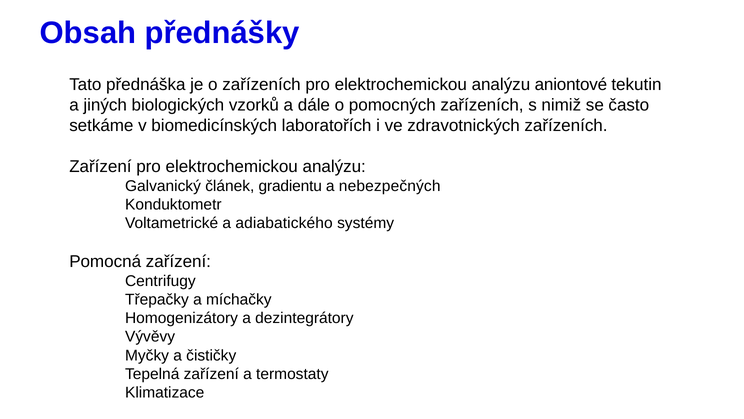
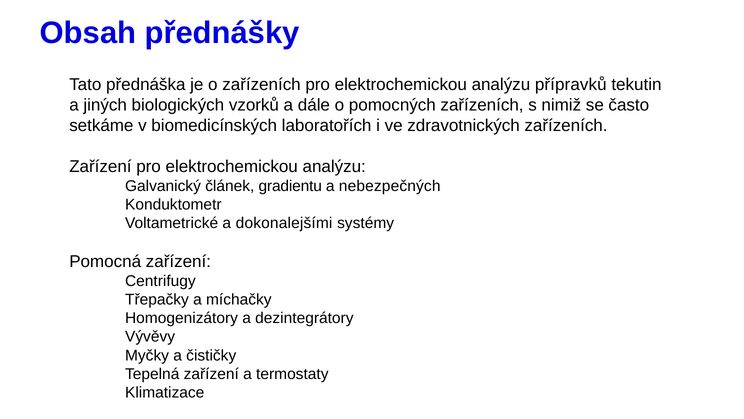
aniontové: aniontové -> přípravků
adiabatického: adiabatického -> dokonalejšími
